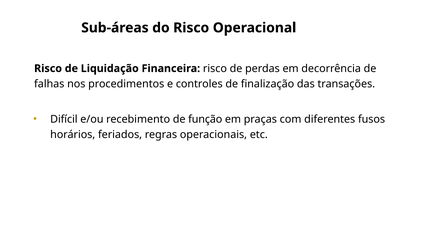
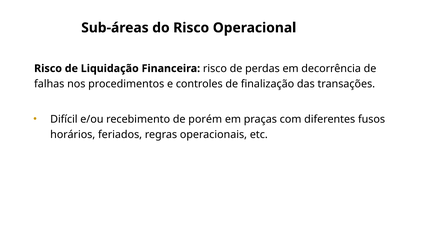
função: função -> porém
